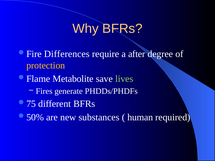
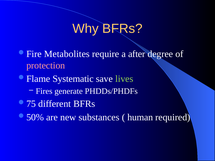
Differences: Differences -> Metabolites
protection colour: yellow -> pink
Metabolite: Metabolite -> Systematic
